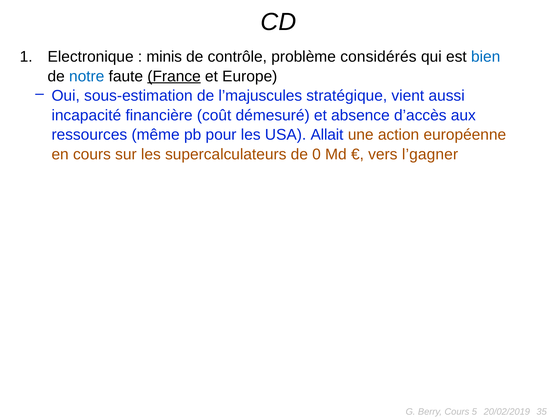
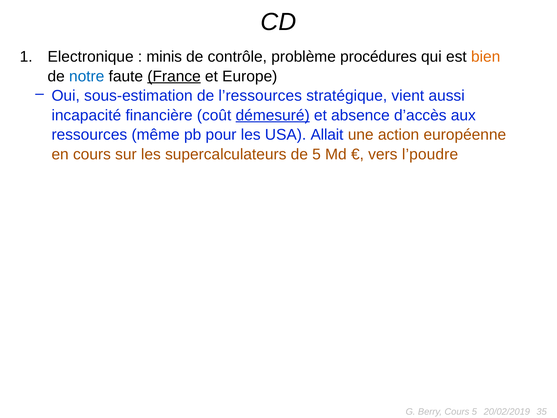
considérés: considérés -> procédures
bien colour: blue -> orange
l’majuscules: l’majuscules -> l’ressources
démesuré underline: none -> present
de 0: 0 -> 5
l’gagner: l’gagner -> l’poudre
